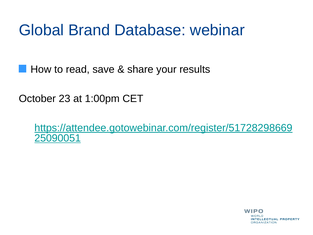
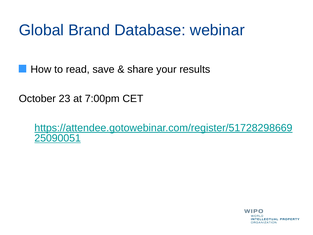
1:00pm: 1:00pm -> 7:00pm
